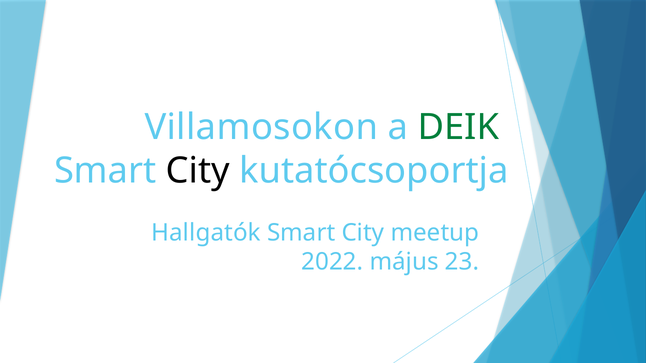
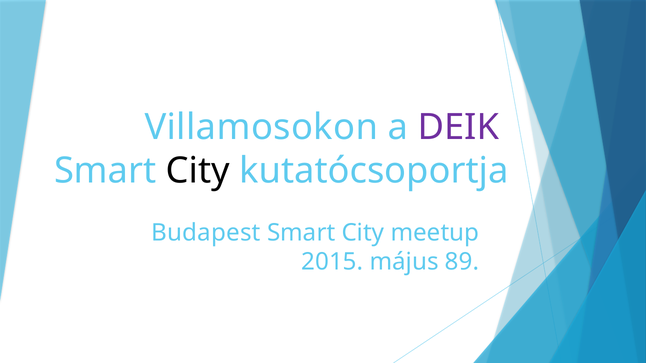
DEIK colour: green -> purple
Hallgatók: Hallgatók -> Budapest
2022: 2022 -> 2015
23: 23 -> 89
